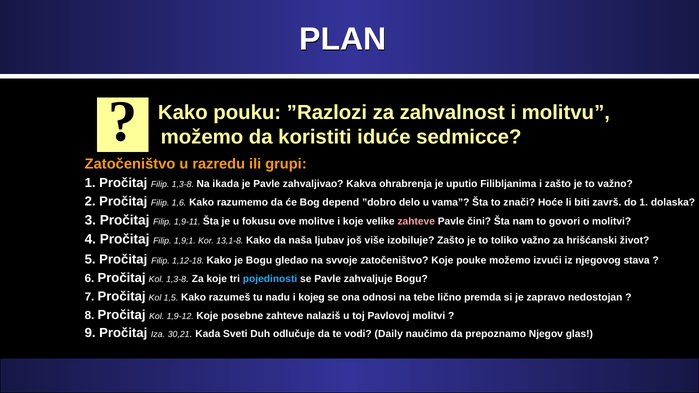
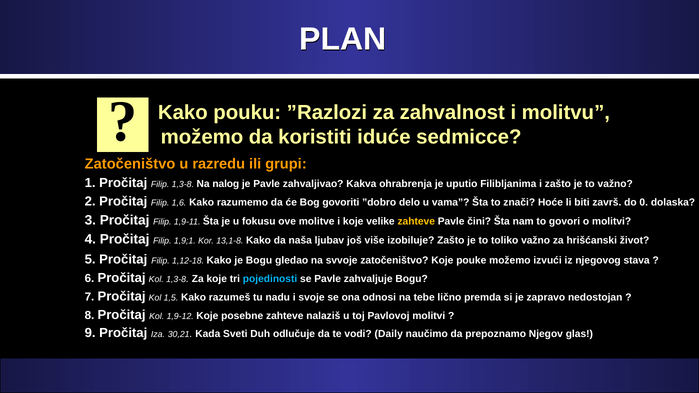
ikada: ikada -> nalog
depend: depend -> govoriti
do 1: 1 -> 0
zahteve at (416, 221) colour: pink -> yellow
kojeg: kojeg -> svoje
